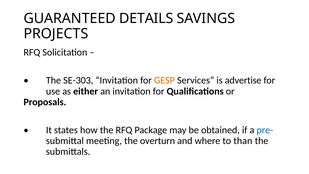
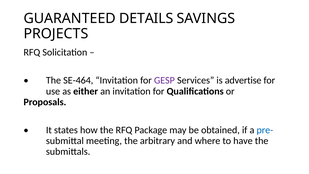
SE-303: SE-303 -> SE-464
GESP colour: orange -> purple
overturn: overturn -> arbitrary
than: than -> have
